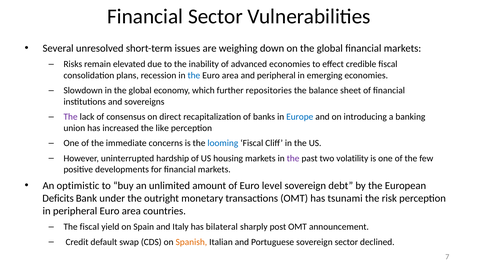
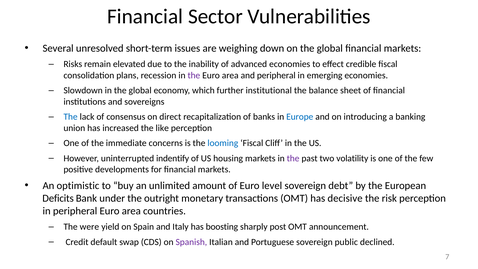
the at (194, 75) colour: blue -> purple
repositories: repositories -> institutional
The at (71, 117) colour: purple -> blue
hardship: hardship -> indentify
tsunami: tsunami -> decisive
The fiscal: fiscal -> were
bilateral: bilateral -> boosting
Spanish colour: orange -> purple
sovereign sector: sector -> public
